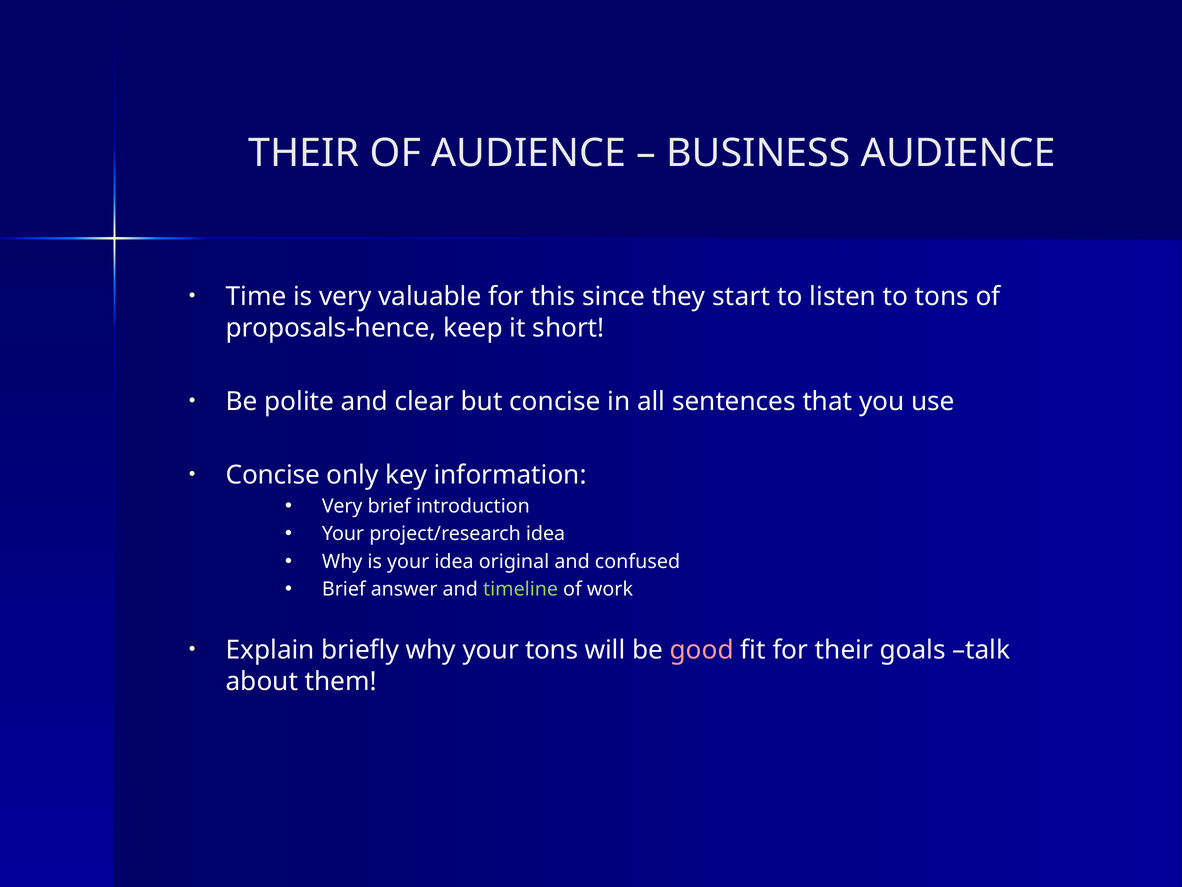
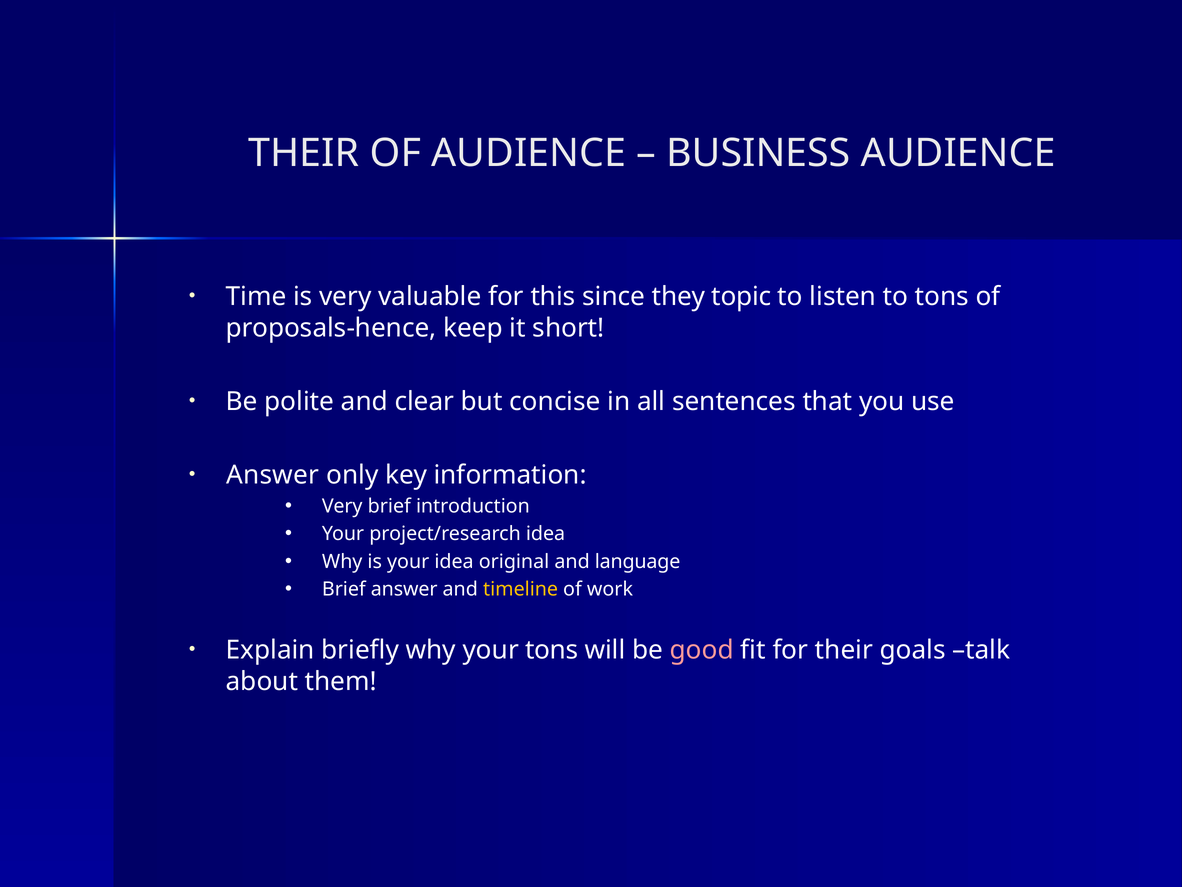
start: start -> topic
Concise at (273, 475): Concise -> Answer
confused: confused -> language
timeline colour: light green -> yellow
